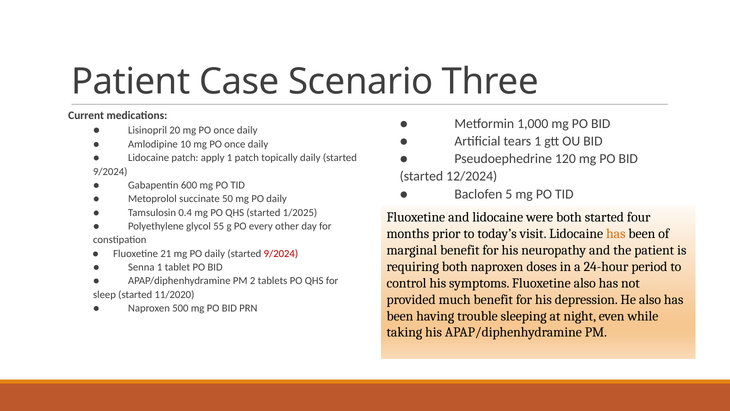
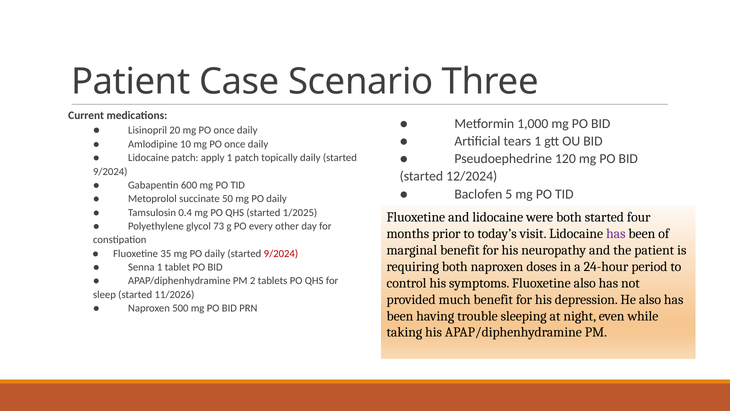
55: 55 -> 73
has at (616, 234) colour: orange -> purple
21: 21 -> 35
11/2020: 11/2020 -> 11/2026
